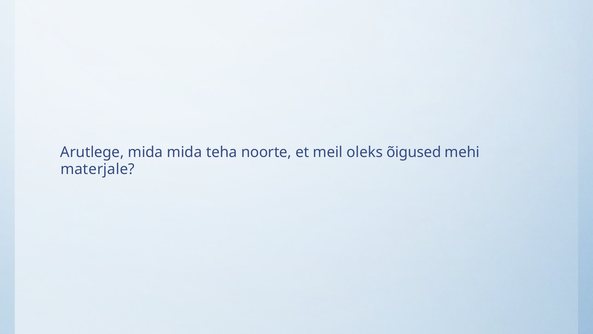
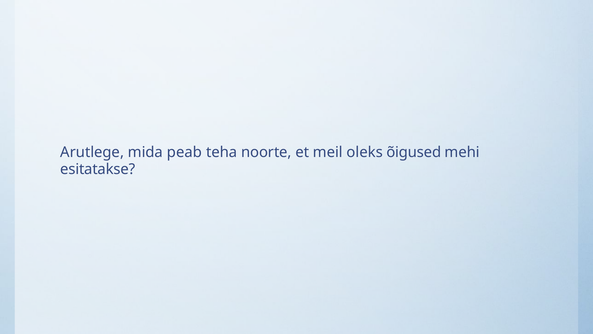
mida mida: mida -> peab
materjale: materjale -> esitatakse
